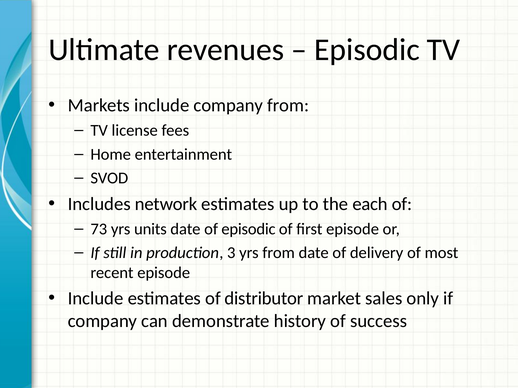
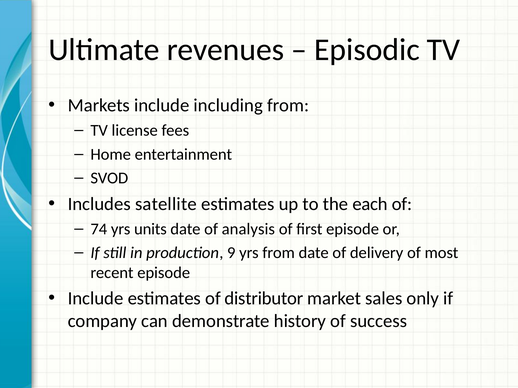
include company: company -> including
network: network -> satellite
73: 73 -> 74
of episodic: episodic -> analysis
3: 3 -> 9
